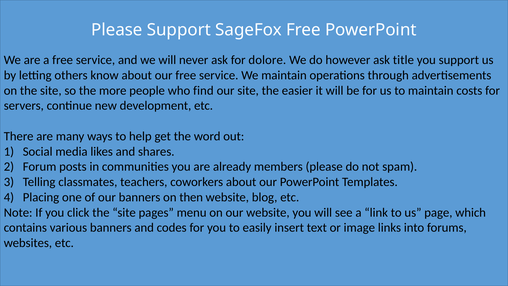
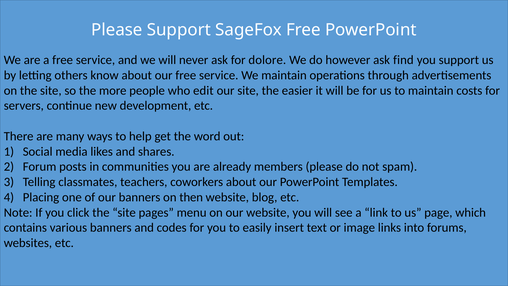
title: title -> find
find: find -> edit
